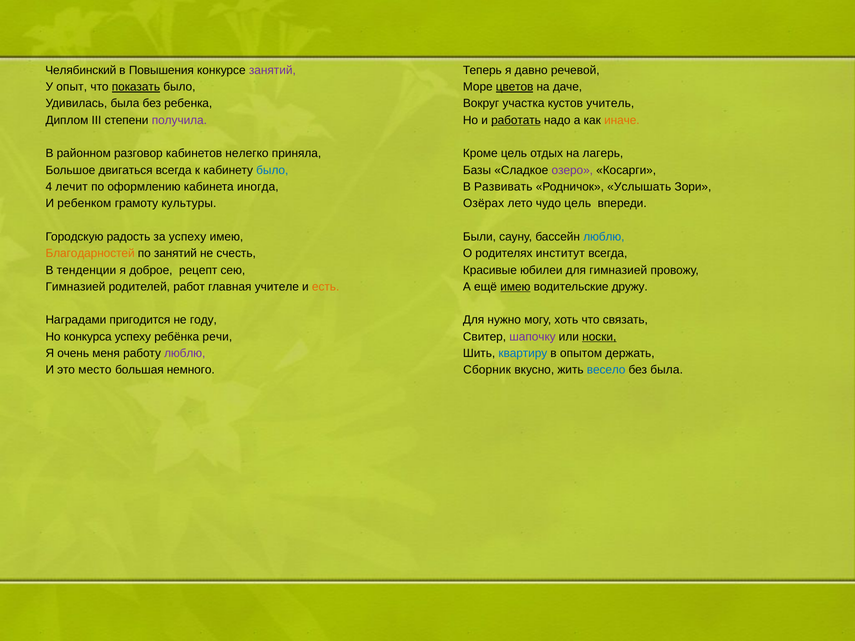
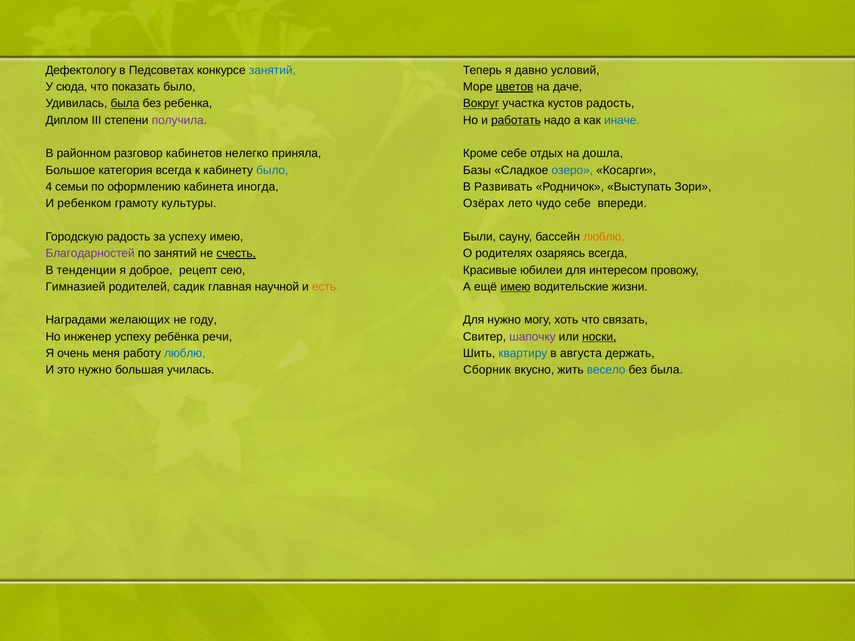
Челябинский: Челябинский -> Дефектологу
Повышения: Повышения -> Педсоветах
занятий at (272, 70) colour: purple -> blue
речевой: речевой -> условий
опыт: опыт -> сюда
показать underline: present -> none
была at (125, 104) underline: none -> present
Вокруг underline: none -> present
кустов учитель: учитель -> радость
иначе colour: orange -> blue
Кроме цель: цель -> себе
лагерь: лагерь -> дошла
двигаться: двигаться -> категория
озеро colour: purple -> blue
лечит: лечит -> семьи
Услышать: Услышать -> Выступать
чудо цель: цель -> себе
люблю at (604, 237) colour: blue -> orange
Благодарностей colour: orange -> purple
счесть underline: none -> present
институт: институт -> озаряясь
для гимназией: гимназией -> интересом
работ: работ -> садик
учителе: учителе -> научной
дружу: дружу -> жизни
пригодится: пригодится -> желающих
конкурса: конкурса -> инженер
люблю at (185, 354) colour: purple -> blue
опытом: опытом -> августа
это место: место -> нужно
немного: немного -> училась
